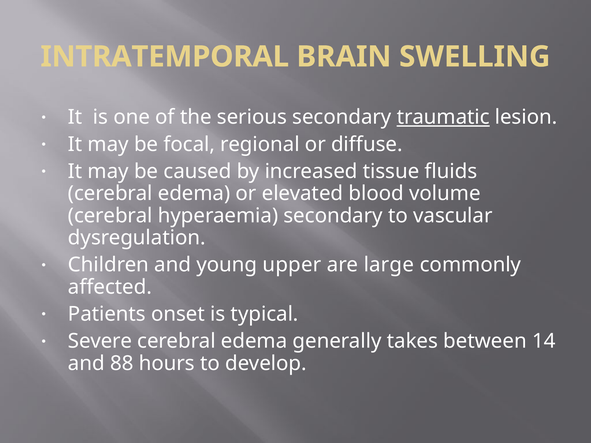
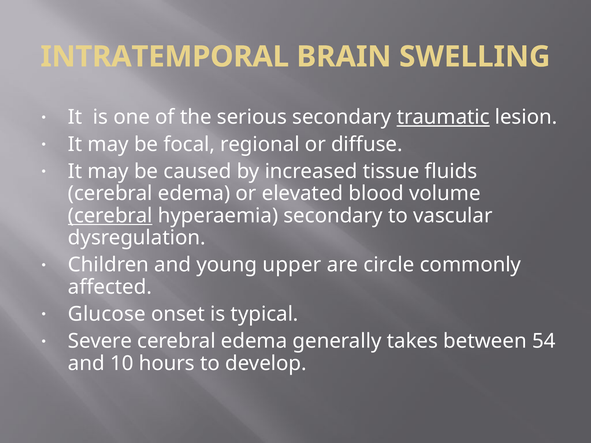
cerebral at (110, 216) underline: none -> present
large: large -> circle
Patients: Patients -> Glucose
14: 14 -> 54
88: 88 -> 10
